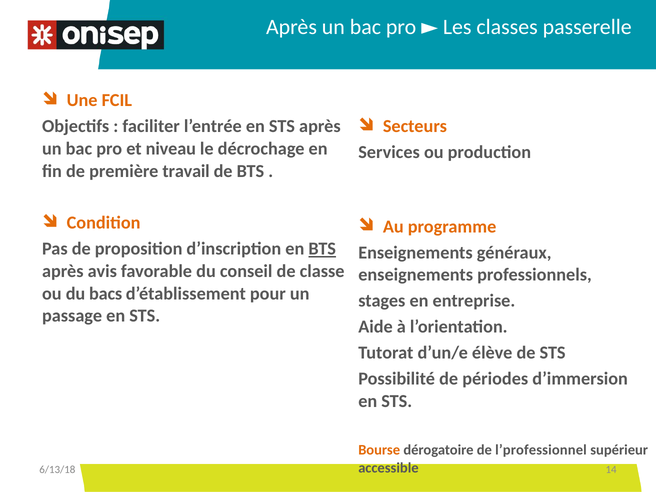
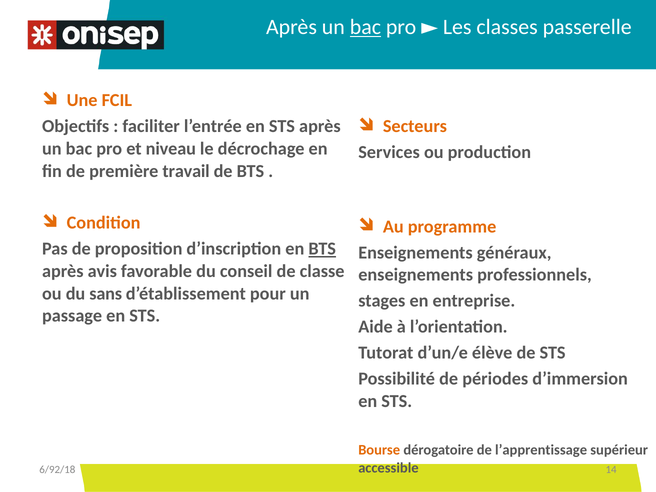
bac at (365, 27) underline: none -> present
bacs: bacs -> sans
l’professionnel: l’professionnel -> l’apprentissage
6/13/18: 6/13/18 -> 6/92/18
